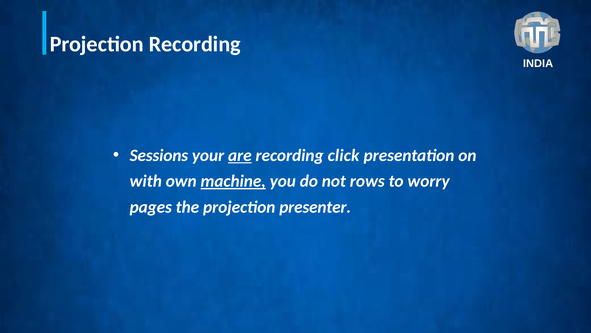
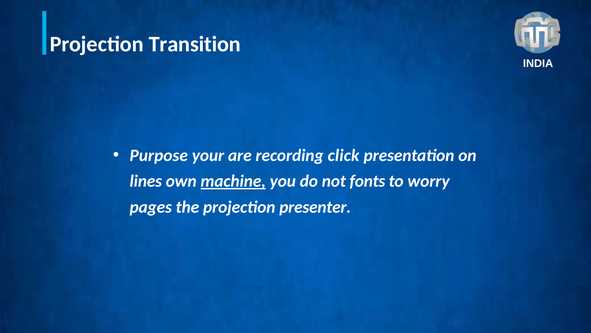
Projection Recording: Recording -> Transition
Sessions: Sessions -> Purpose
are underline: present -> none
with: with -> lines
rows: rows -> fonts
